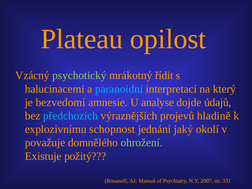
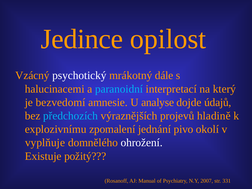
Plateau: Plateau -> Jedince
psychotický colour: light green -> white
řídit: řídit -> dále
schopnost: schopnost -> zpomalení
jaký: jaký -> pivo
považuje: považuje -> vyplňuje
ohrožení colour: light green -> white
